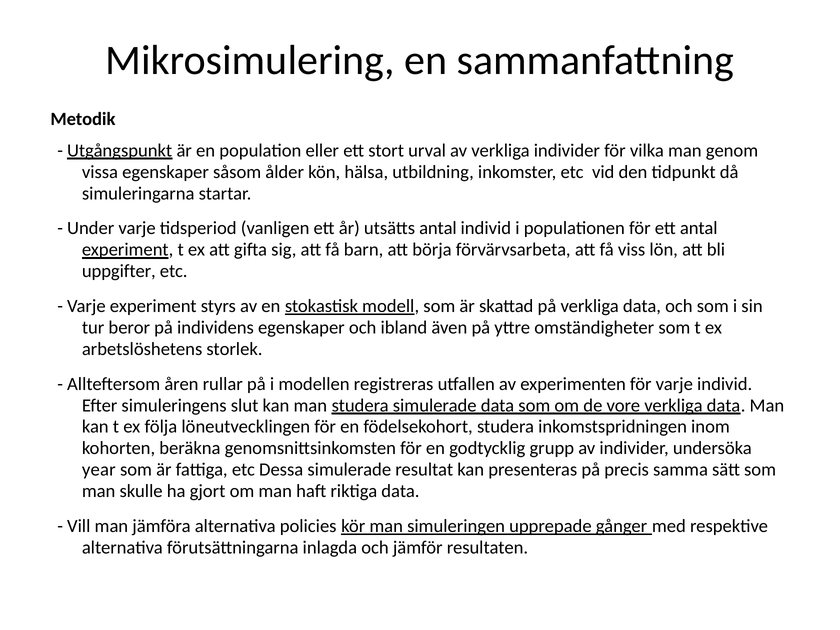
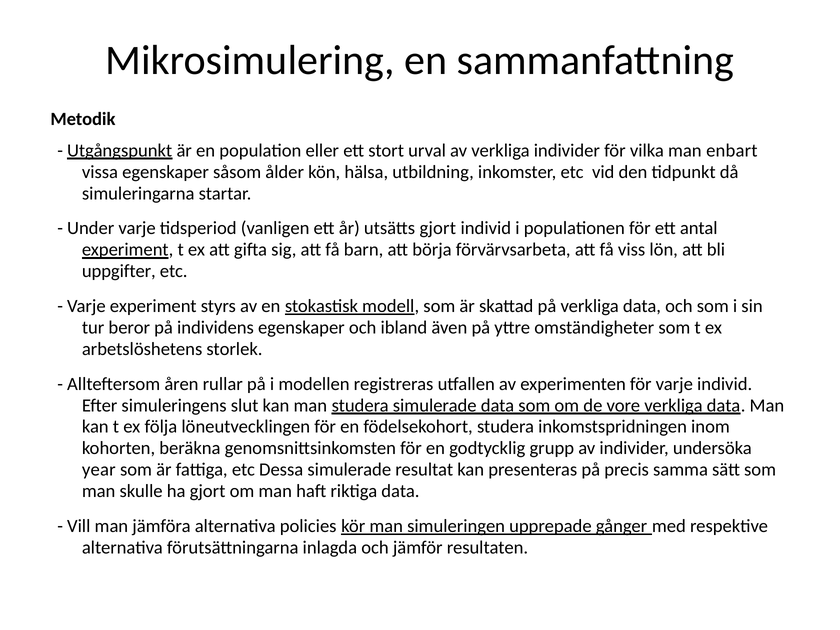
genom: genom -> enbart
utsätts antal: antal -> gjort
